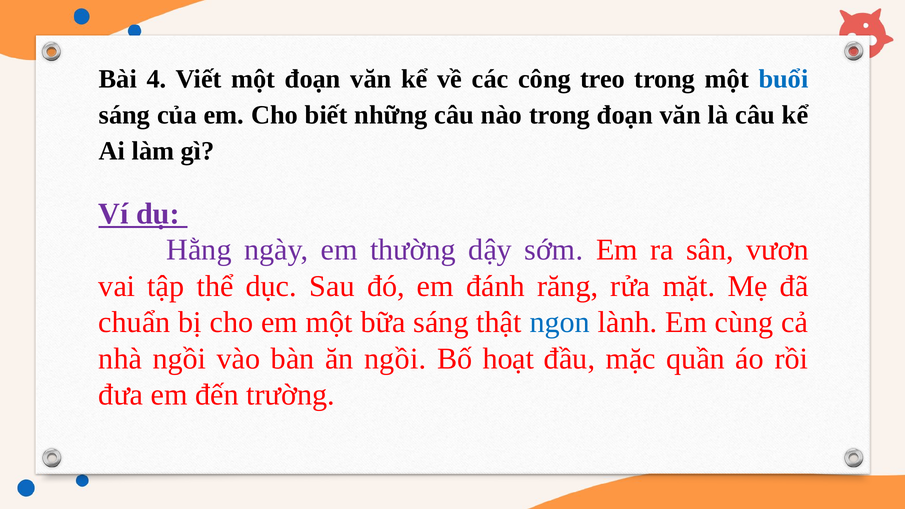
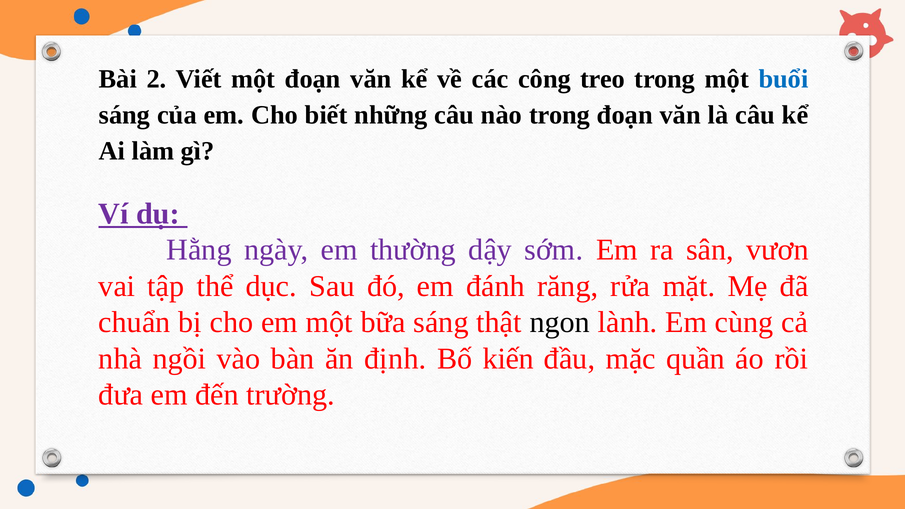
4: 4 -> 2
ngon colour: blue -> black
ăn ngồi: ngồi -> định
hoạt: hoạt -> kiến
